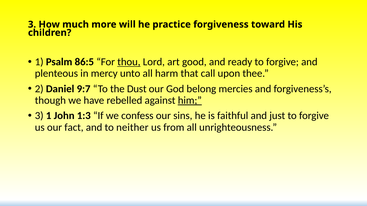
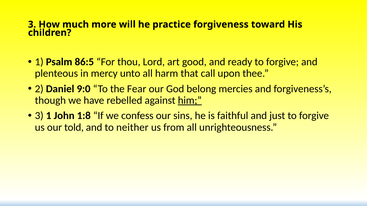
thou underline: present -> none
9:7: 9:7 -> 9:0
Dust: Dust -> Fear
1:3: 1:3 -> 1:8
fact: fact -> told
